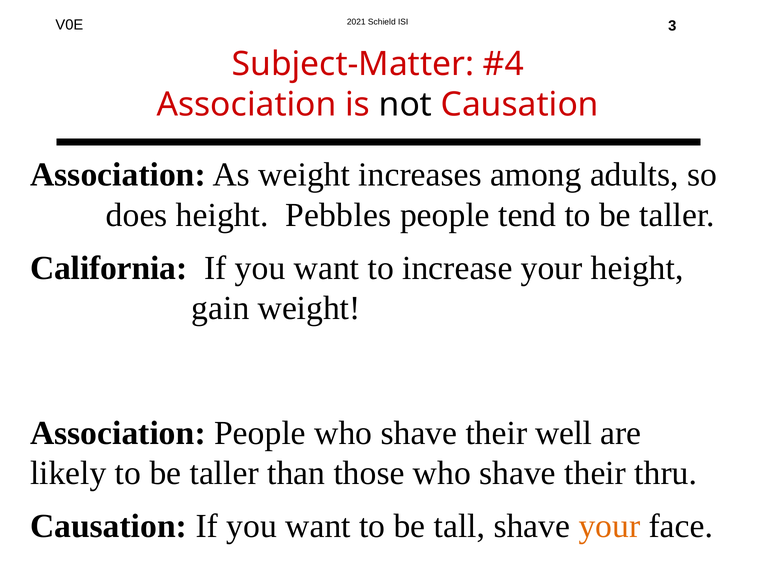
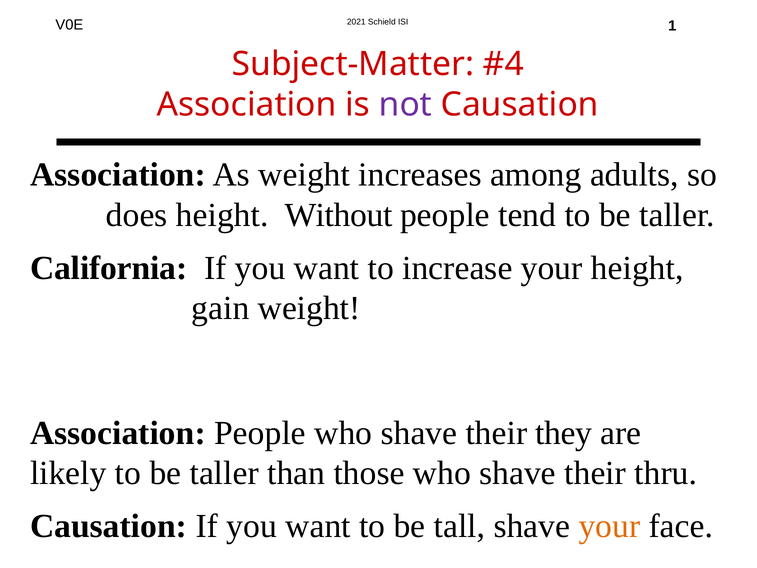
3: 3 -> 1
not colour: black -> purple
Pebbles: Pebbles -> Without
well: well -> they
